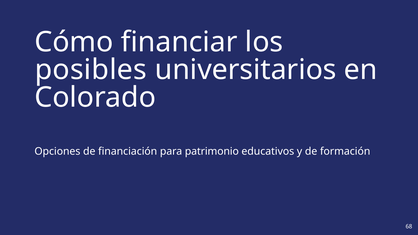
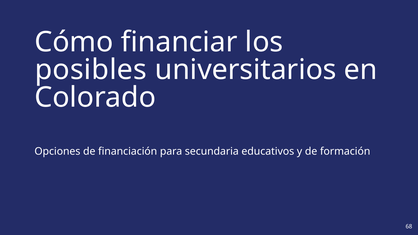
patrimonio: patrimonio -> secundaria
